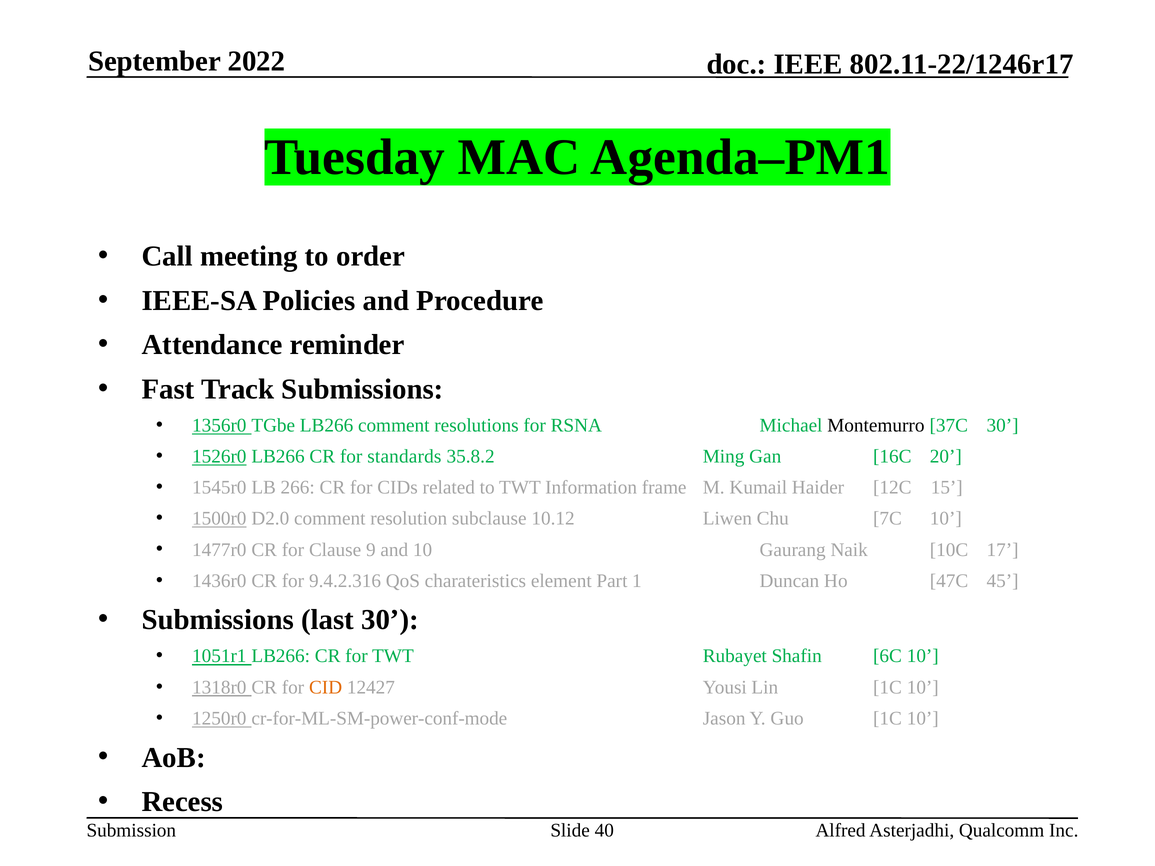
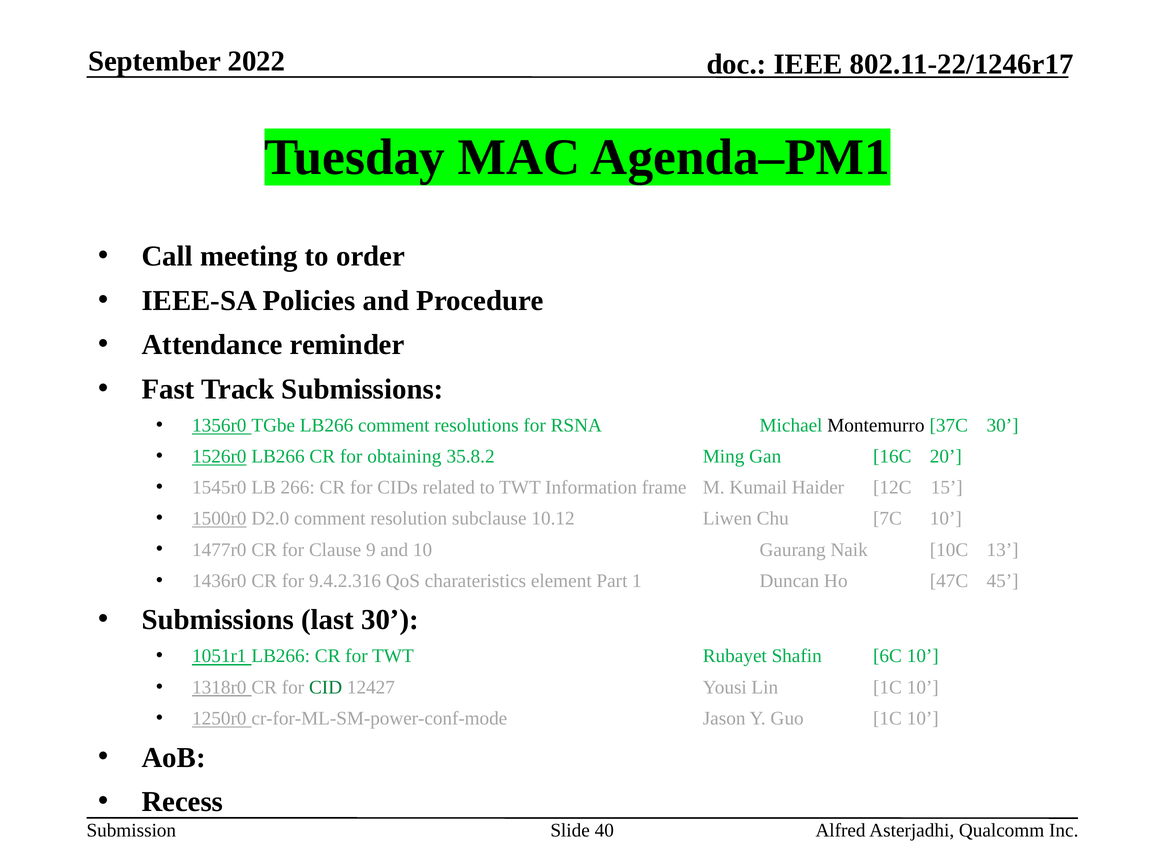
standards: standards -> obtaining
17: 17 -> 13
CID colour: orange -> green
